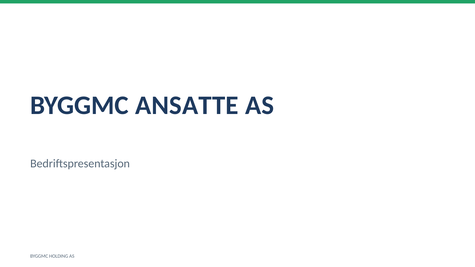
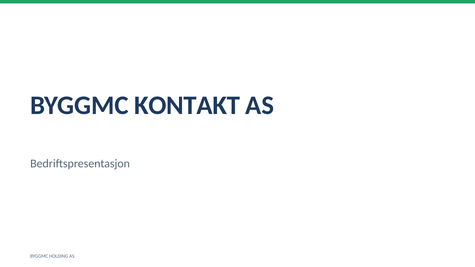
ANSATTE: ANSATTE -> KONTAKT
